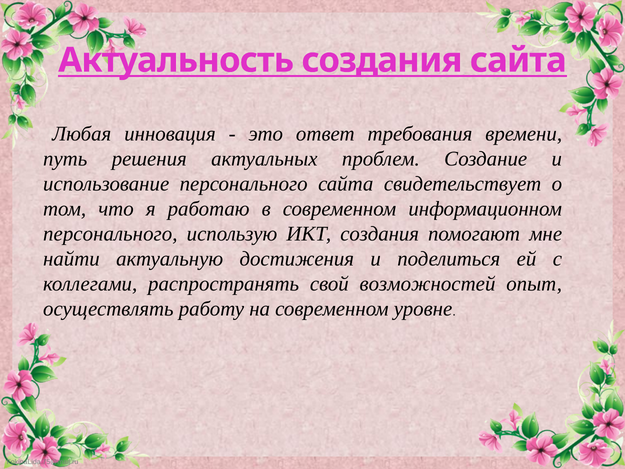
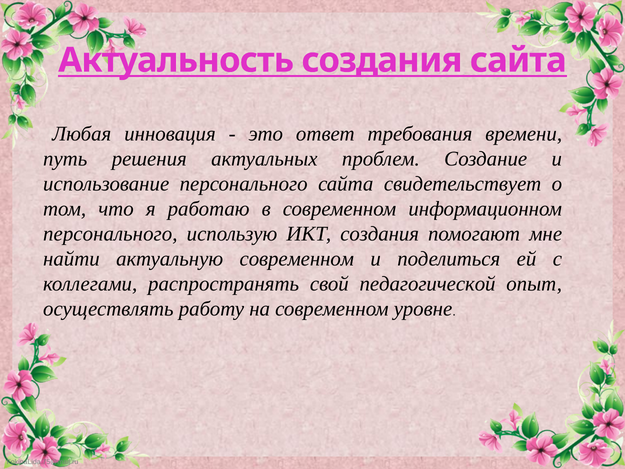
актуальную достижения: достижения -> современном
возможностей: возможностей -> педагогической
